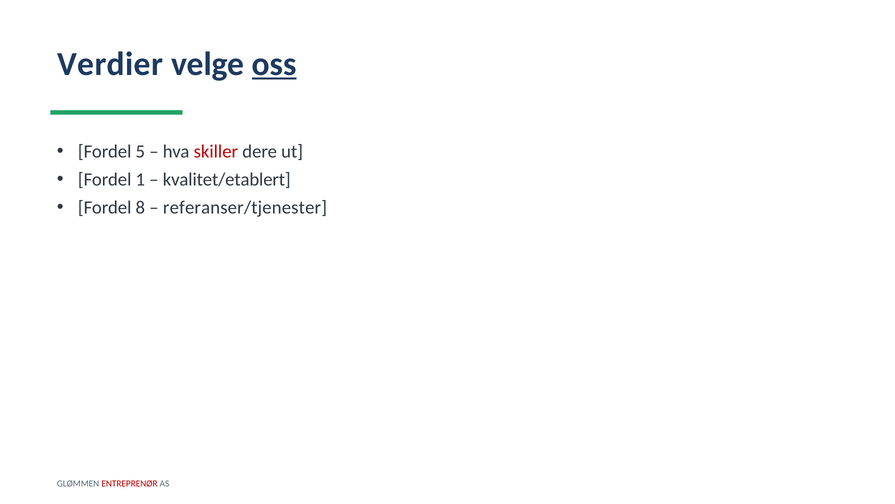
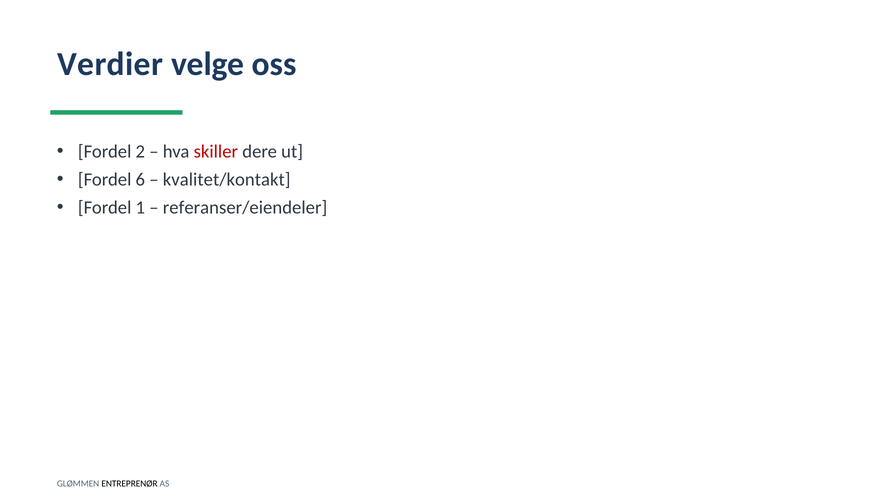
oss underline: present -> none
5: 5 -> 2
1: 1 -> 6
kvalitet/etablert: kvalitet/etablert -> kvalitet/kontakt
8: 8 -> 1
referanser/tjenester: referanser/tjenester -> referanser/eiendeler
ENTREPRENØR colour: red -> black
